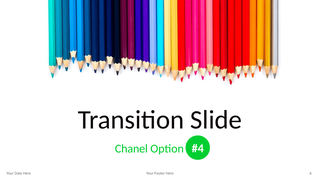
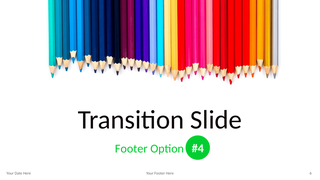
Chanel at (131, 149): Chanel -> Footer
